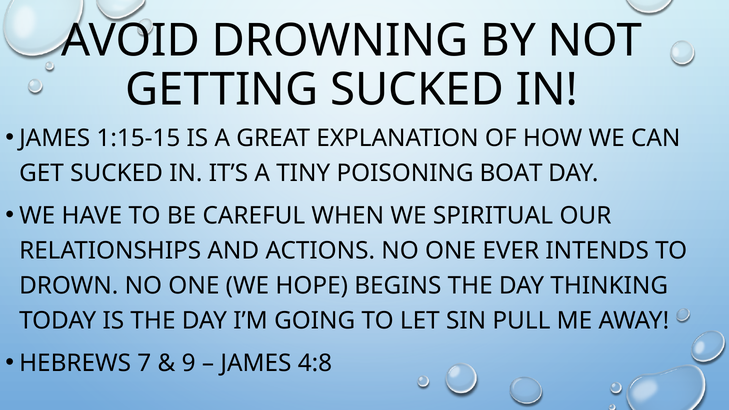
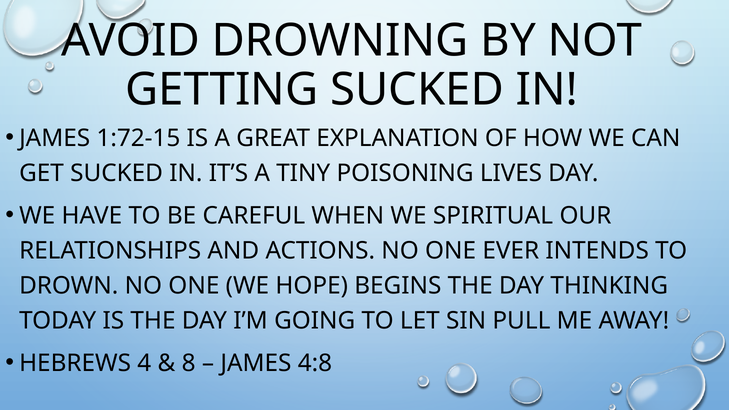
1:15-15: 1:15-15 -> 1:72-15
BOAT: BOAT -> LIVES
7: 7 -> 4
9: 9 -> 8
